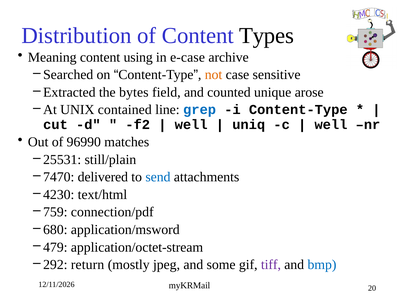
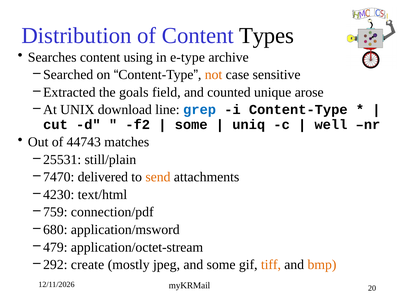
Meaning: Meaning -> Searches
e-case: e-case -> e-type
bytes: bytes -> goals
contained: contained -> download
well at (191, 125): well -> some
96990: 96990 -> 44743
send colour: blue -> orange
return: return -> create
tiff colour: purple -> orange
bmp colour: blue -> orange
